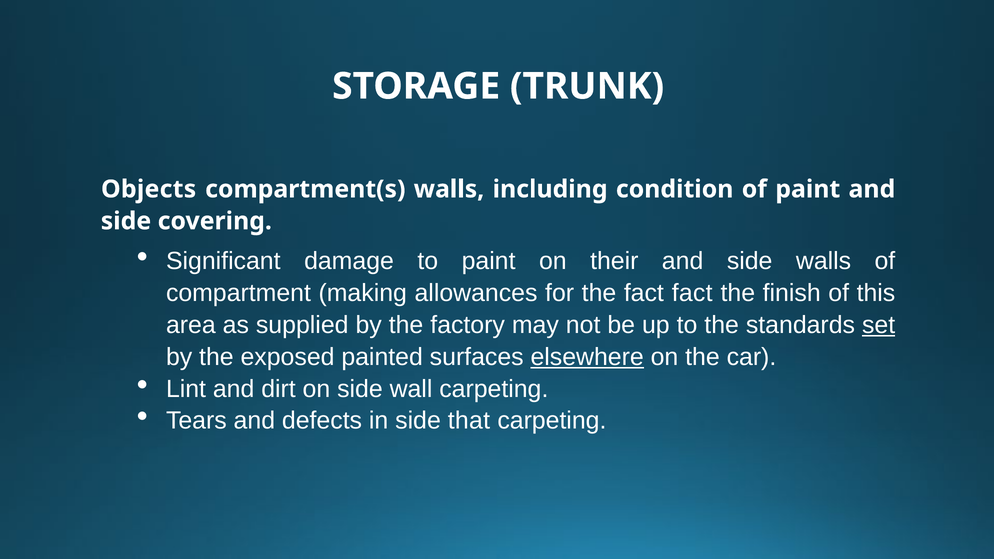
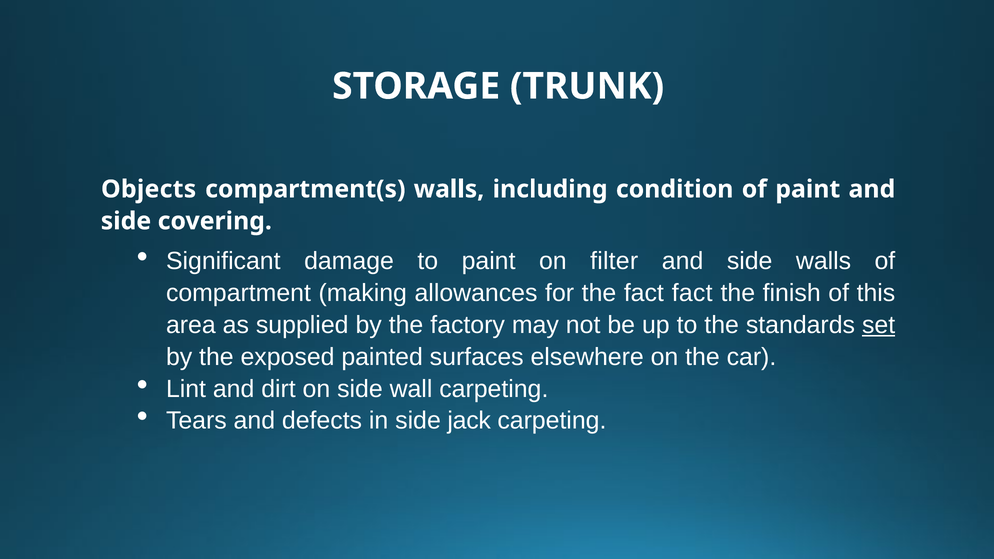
their: their -> filter
elsewhere underline: present -> none
that: that -> jack
